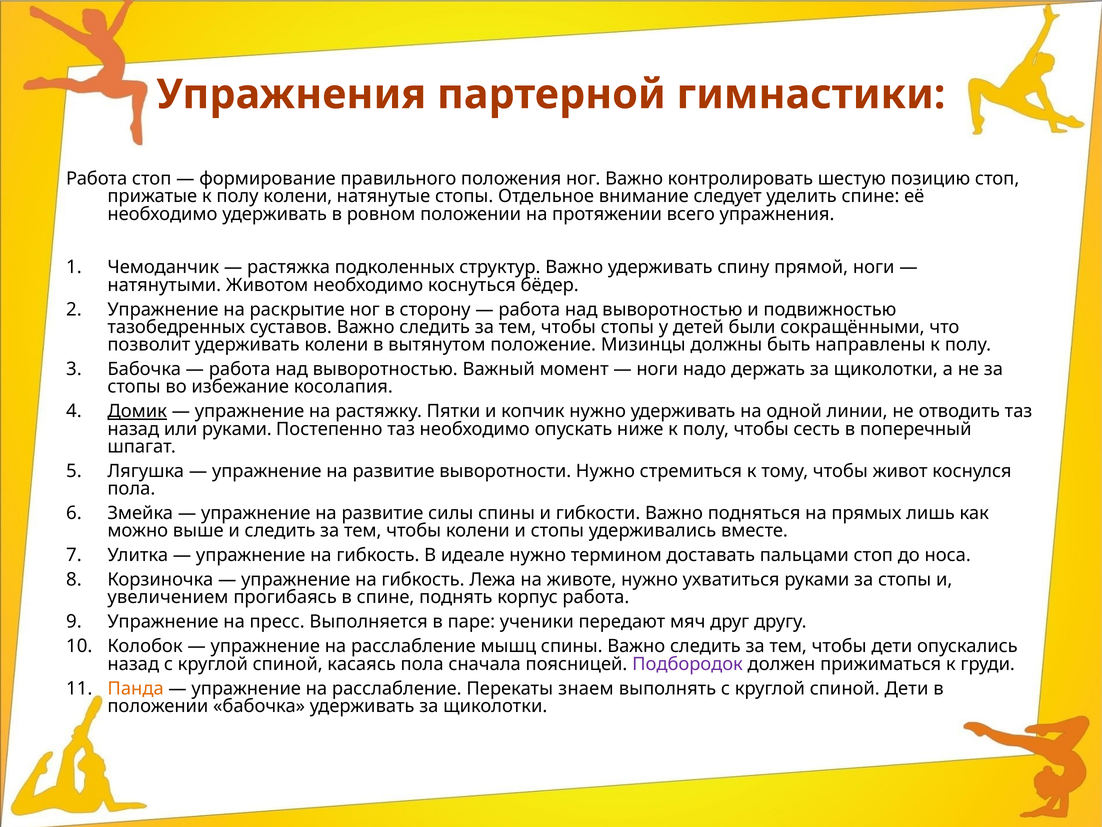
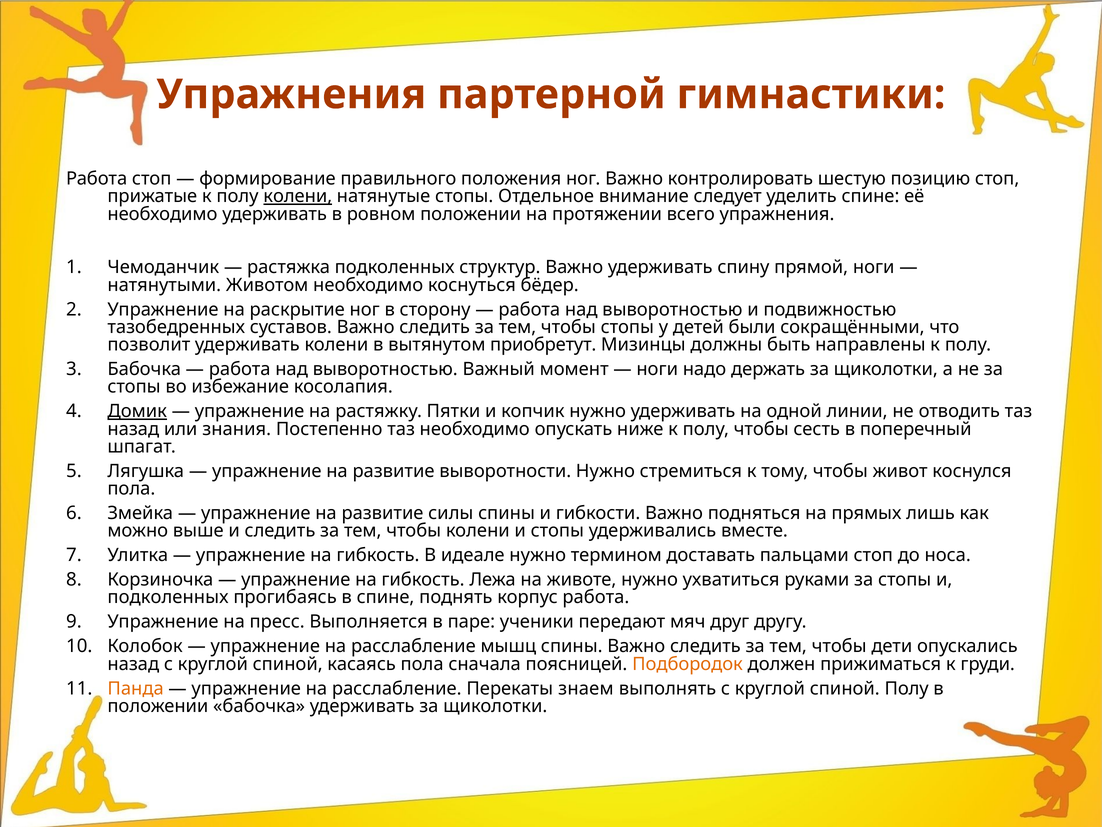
колени at (298, 196) underline: none -> present
положение: положение -> приобретут
или руками: руками -> знания
увеличением at (168, 597): увеличением -> подколенных
Подбородок colour: purple -> orange
спиной Дети: Дети -> Полу
